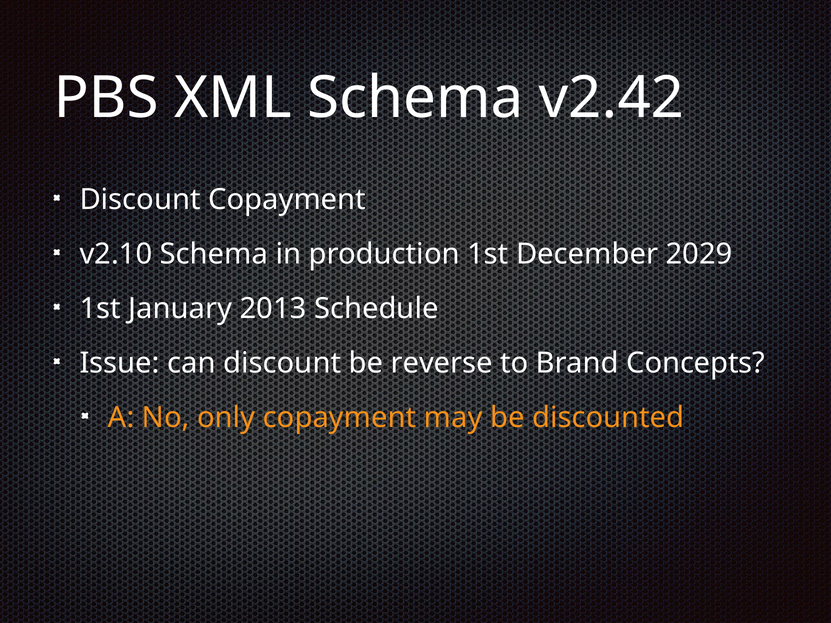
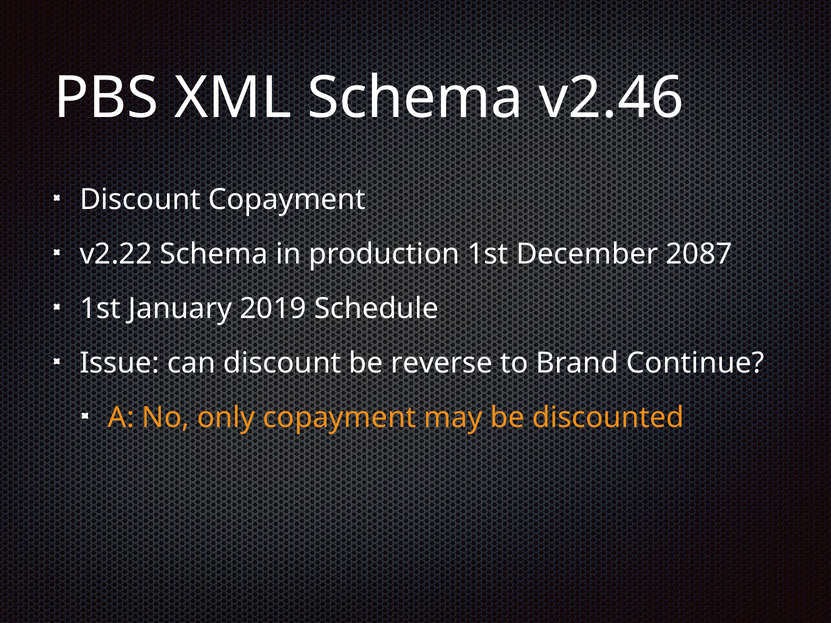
v2.42: v2.42 -> v2.46
v2.10: v2.10 -> v2.22
2029: 2029 -> 2087
2013: 2013 -> 2019
Concepts: Concepts -> Continue
